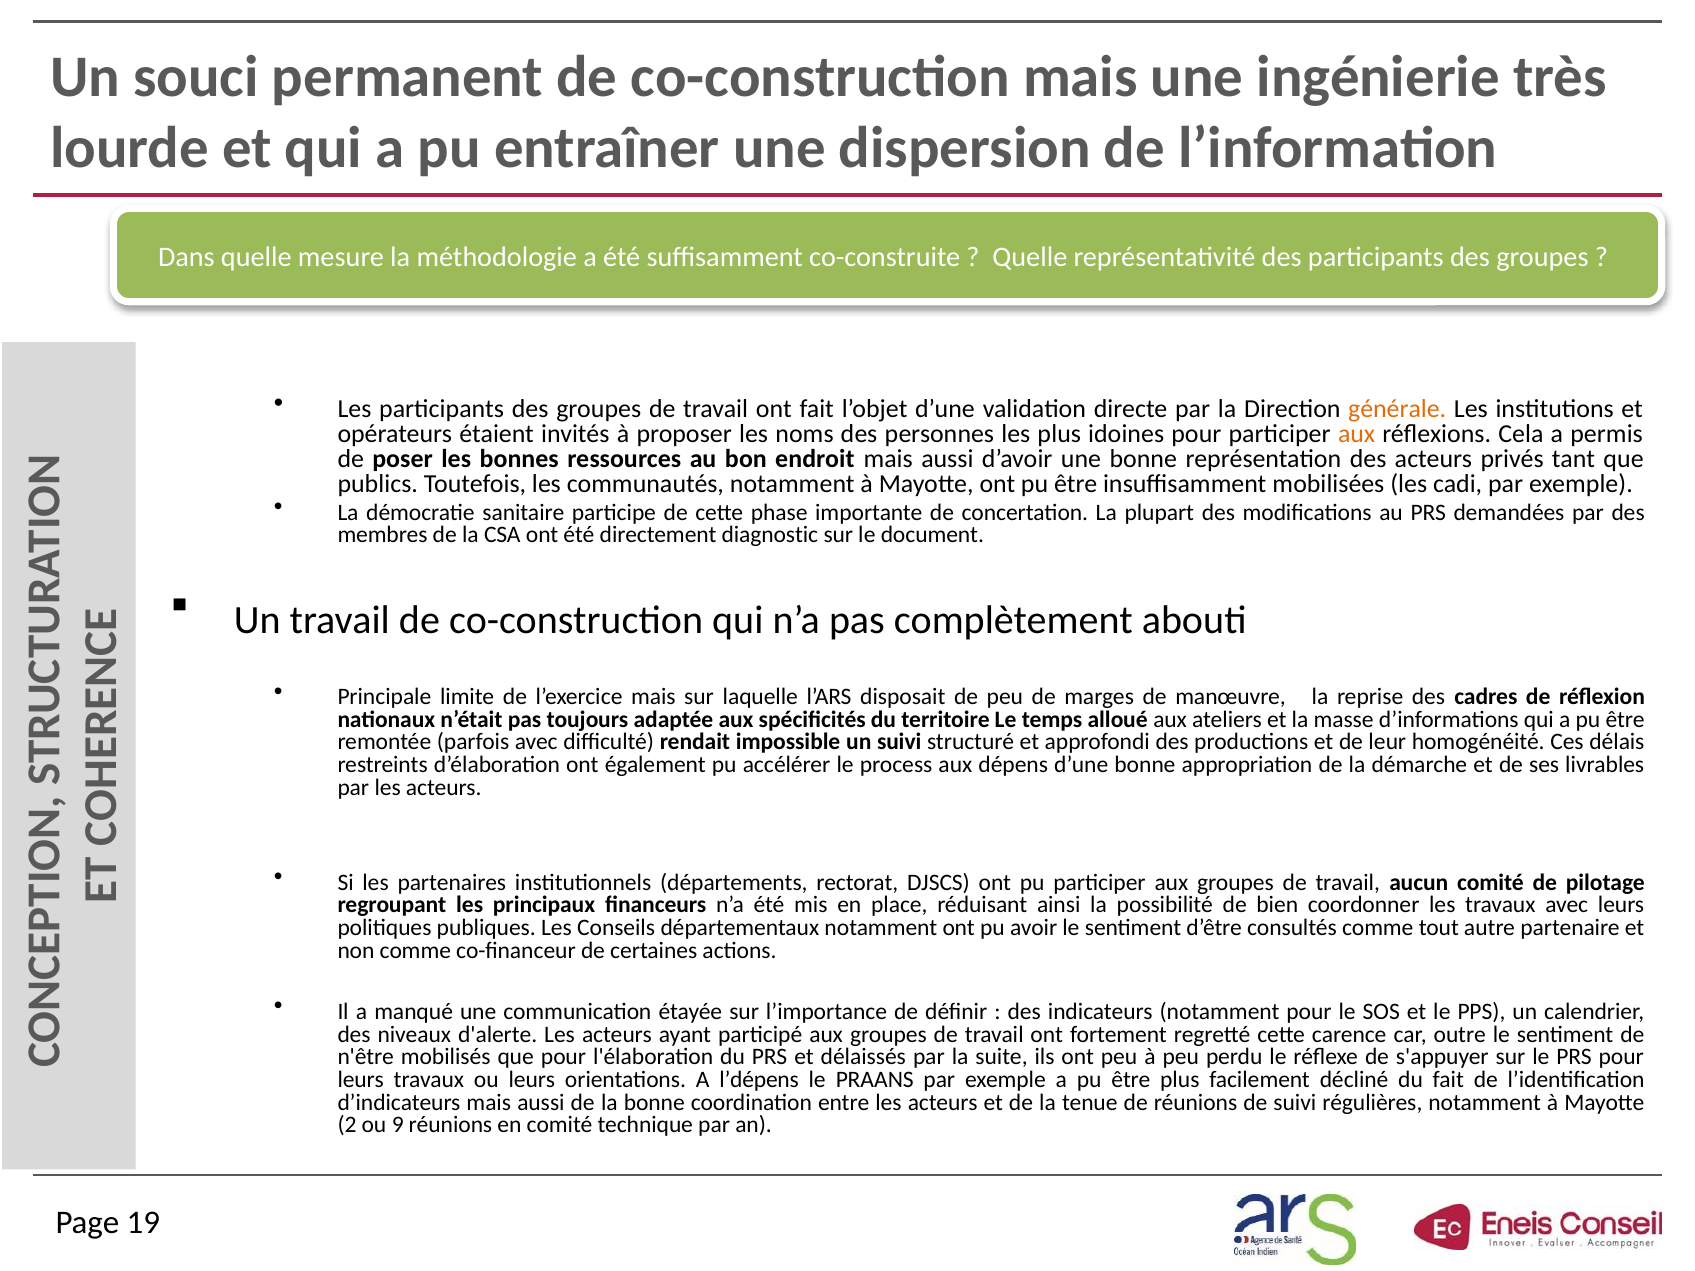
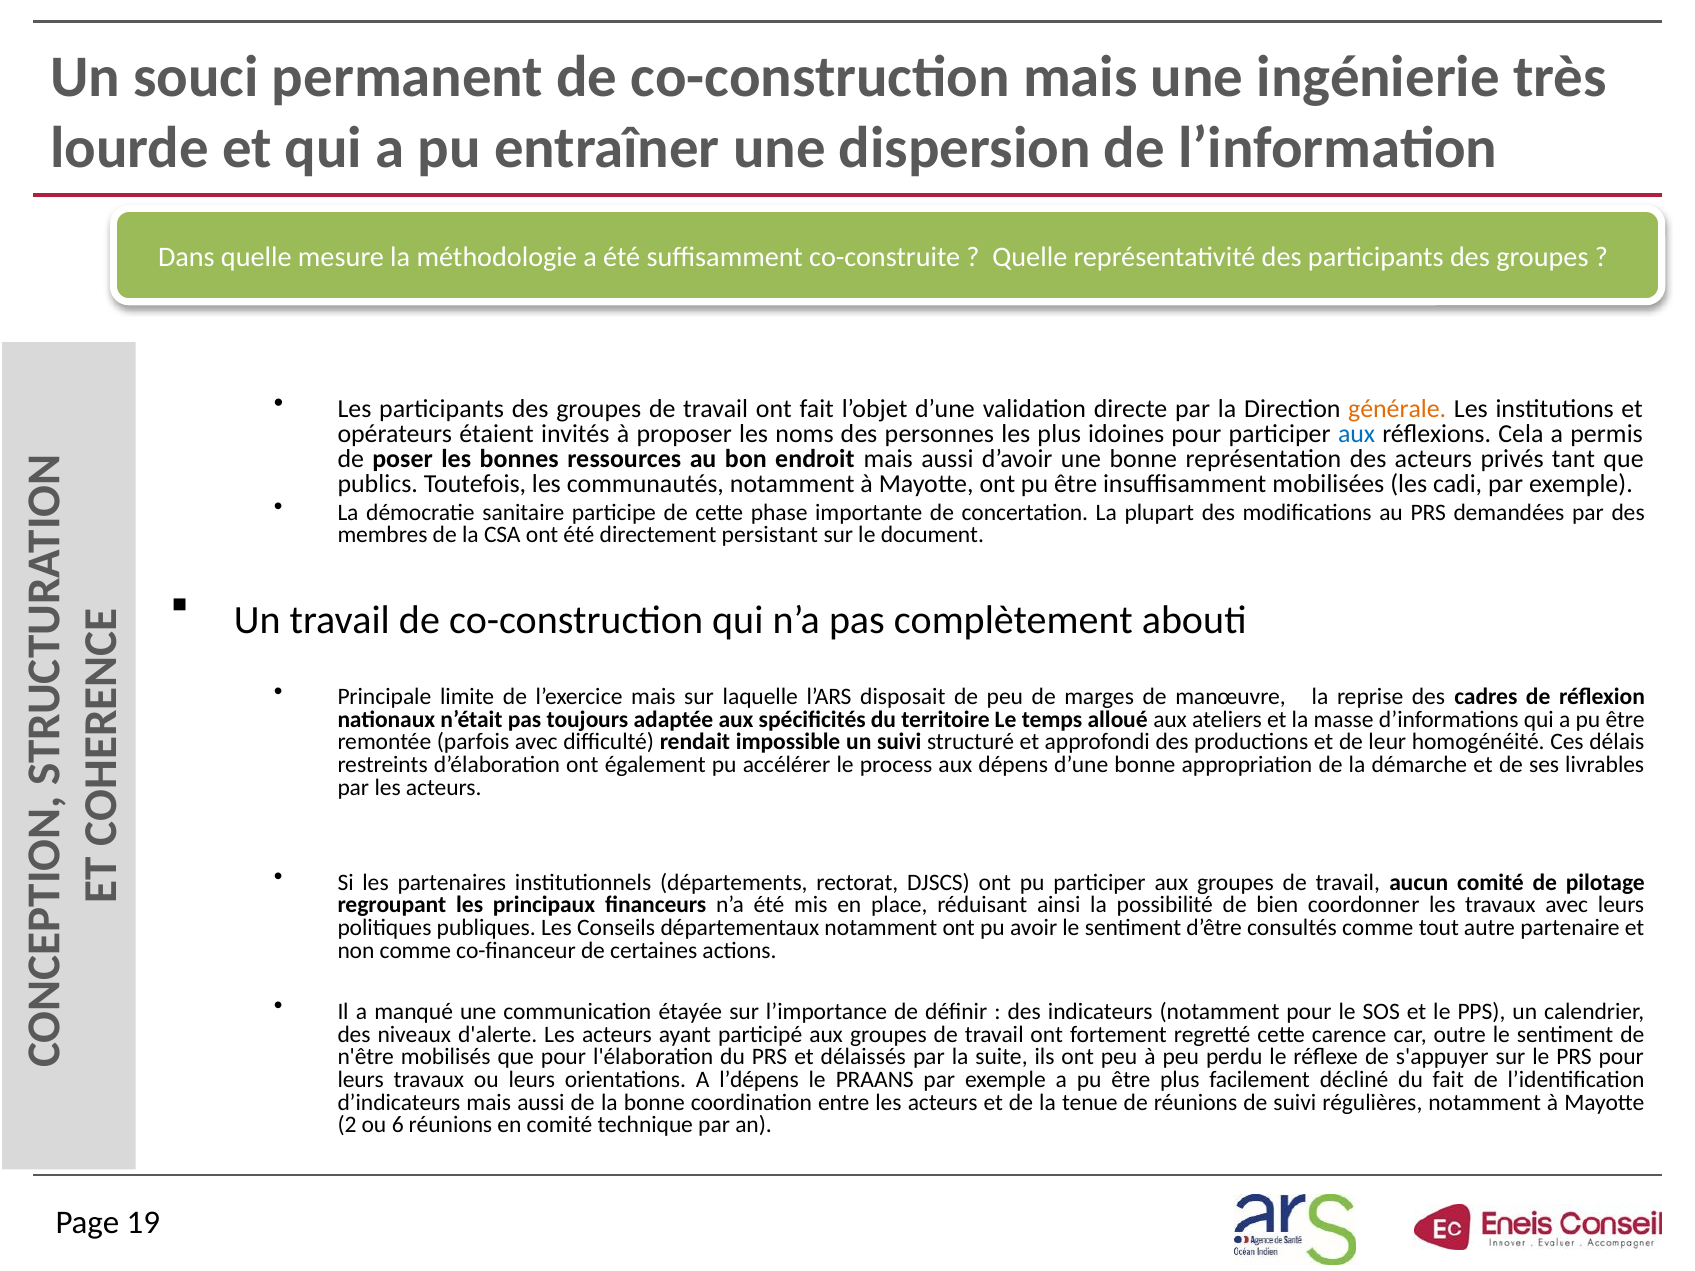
aux at (1357, 434) colour: orange -> blue
diagnostic: diagnostic -> persistant
9: 9 -> 6
